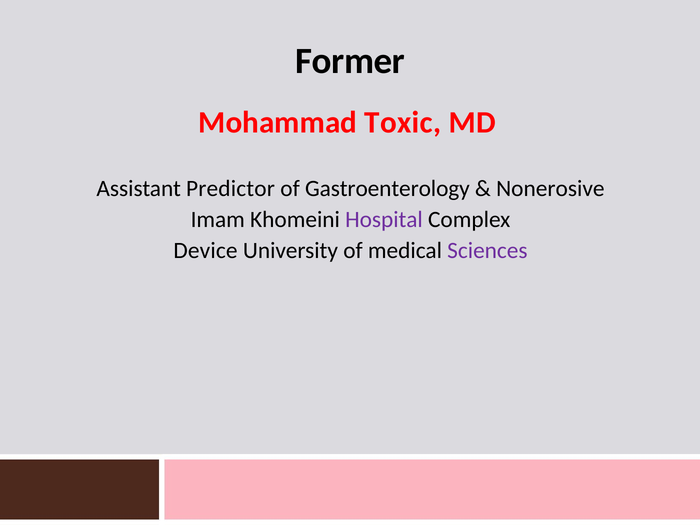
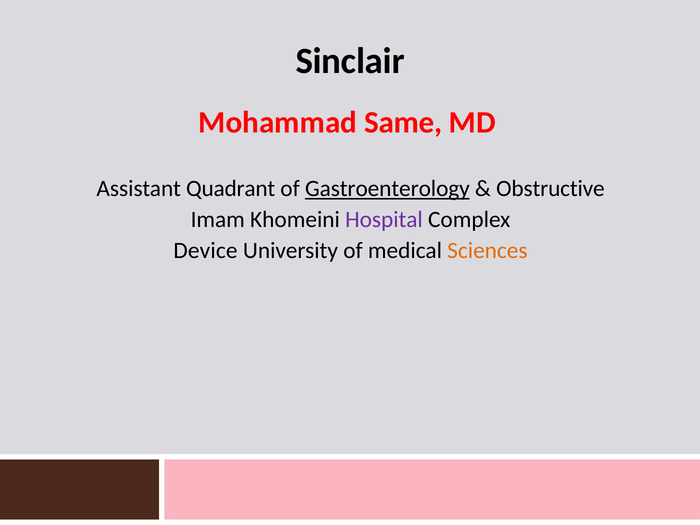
Former: Former -> Sinclair
Toxic: Toxic -> Same
Predictor: Predictor -> Quadrant
Gastroenterology underline: none -> present
Nonerosive: Nonerosive -> Obstructive
Sciences colour: purple -> orange
